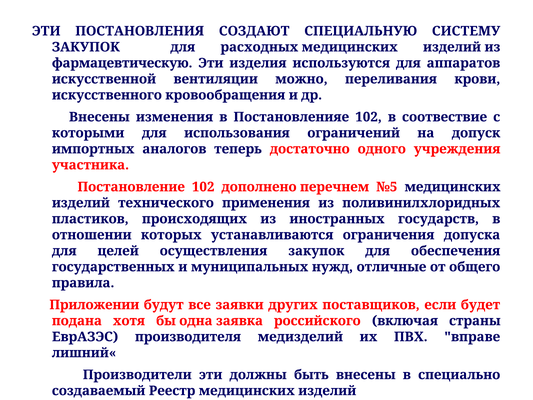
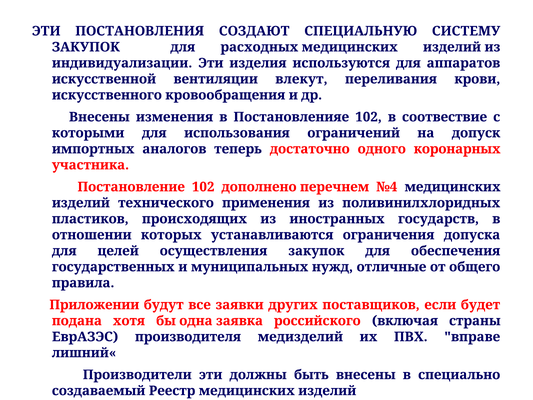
фармацевтическую: фармацевтическую -> индивидуализации
можно: можно -> влекут
учреждения: учреждения -> коронарных
№5: №5 -> №4
